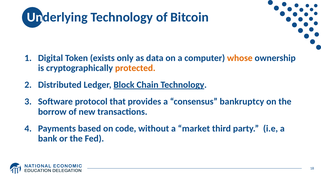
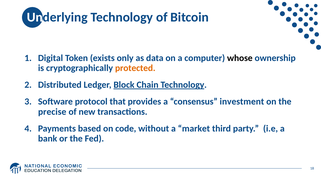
whose colour: orange -> black
bankruptcy: bankruptcy -> investment
borrow: borrow -> precise
